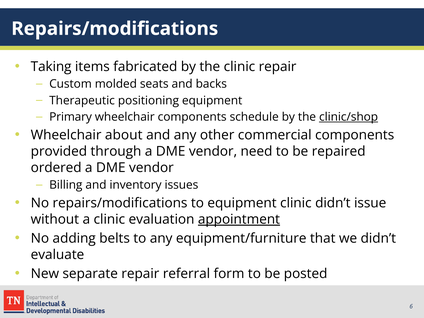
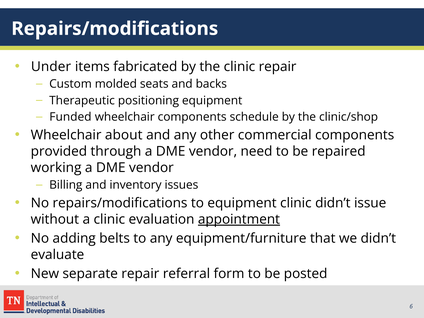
Taking: Taking -> Under
Primary: Primary -> Funded
clinic/shop underline: present -> none
ordered: ordered -> working
